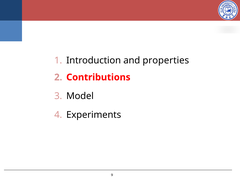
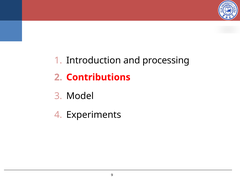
properties: properties -> processing
